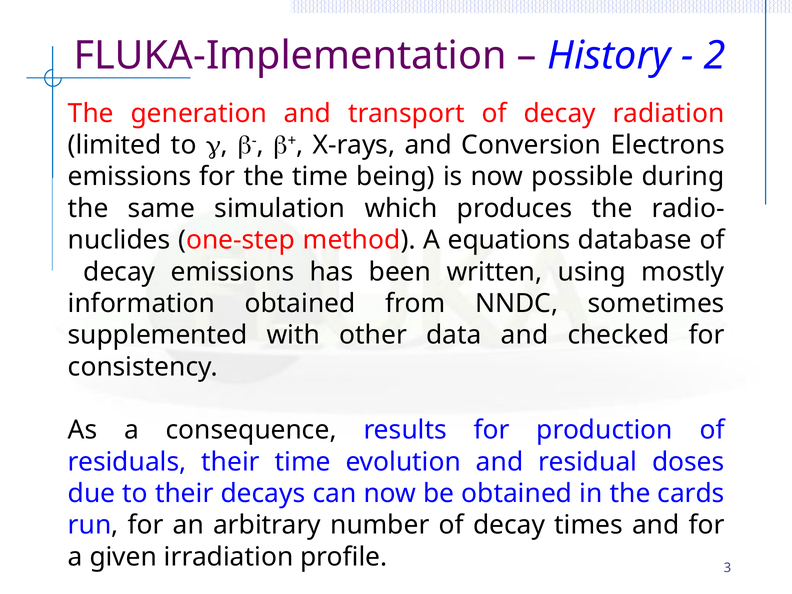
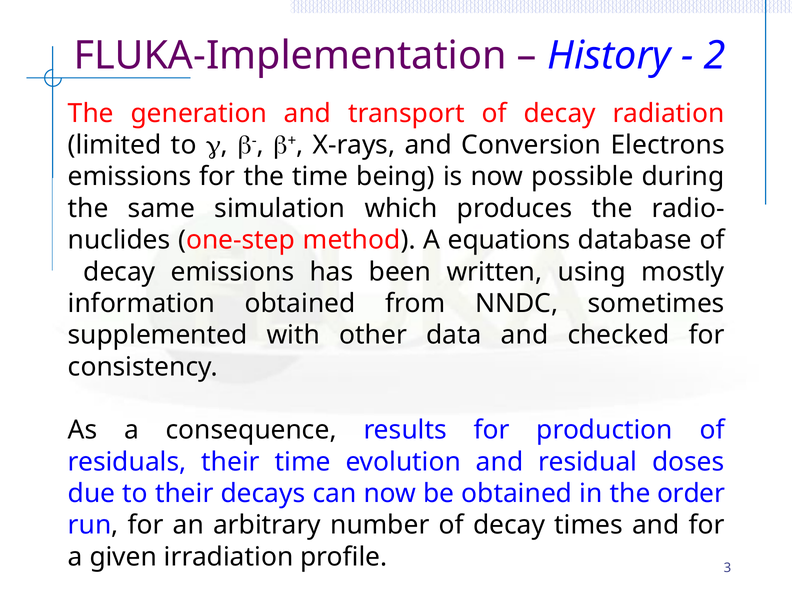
cards: cards -> order
